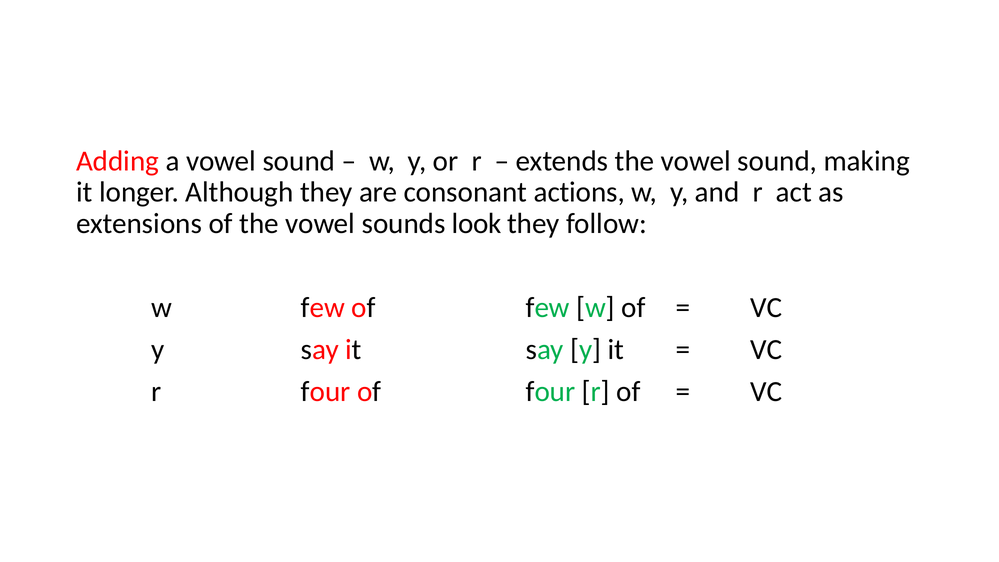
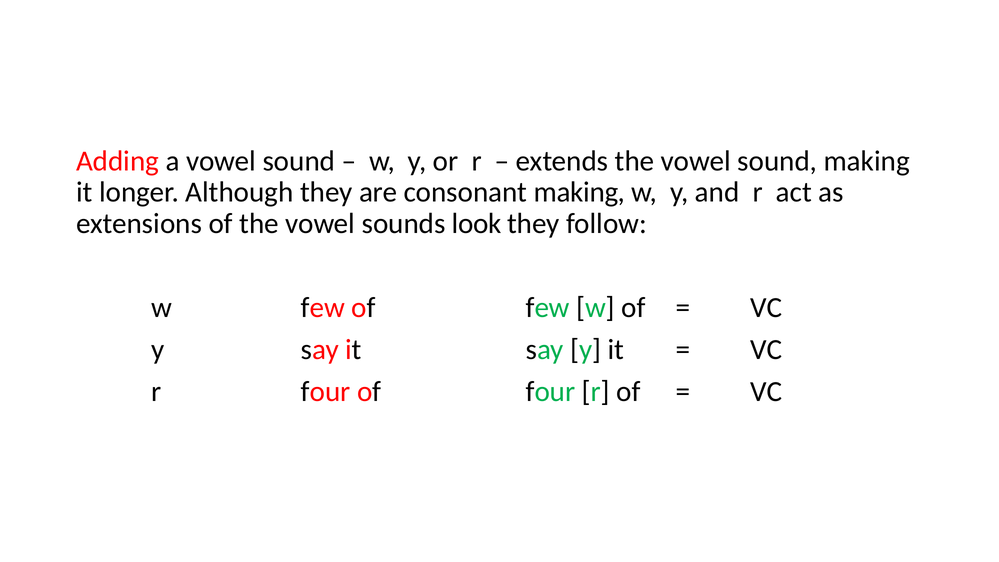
consonant actions: actions -> making
